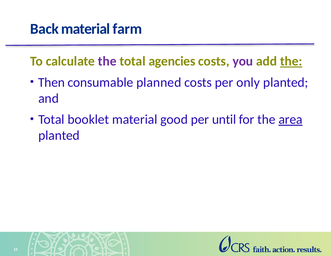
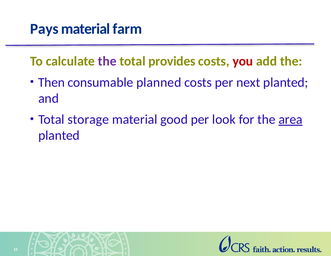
Back: Back -> Pays
agencies: agencies -> provides
you colour: purple -> red
the at (291, 61) underline: present -> none
only: only -> next
booklet: booklet -> storage
until: until -> look
